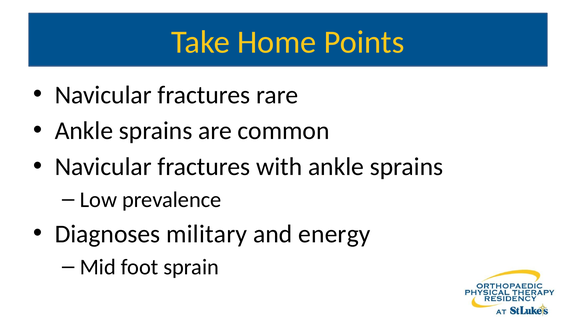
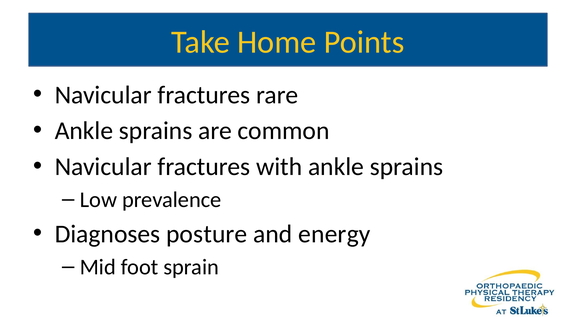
military: military -> posture
